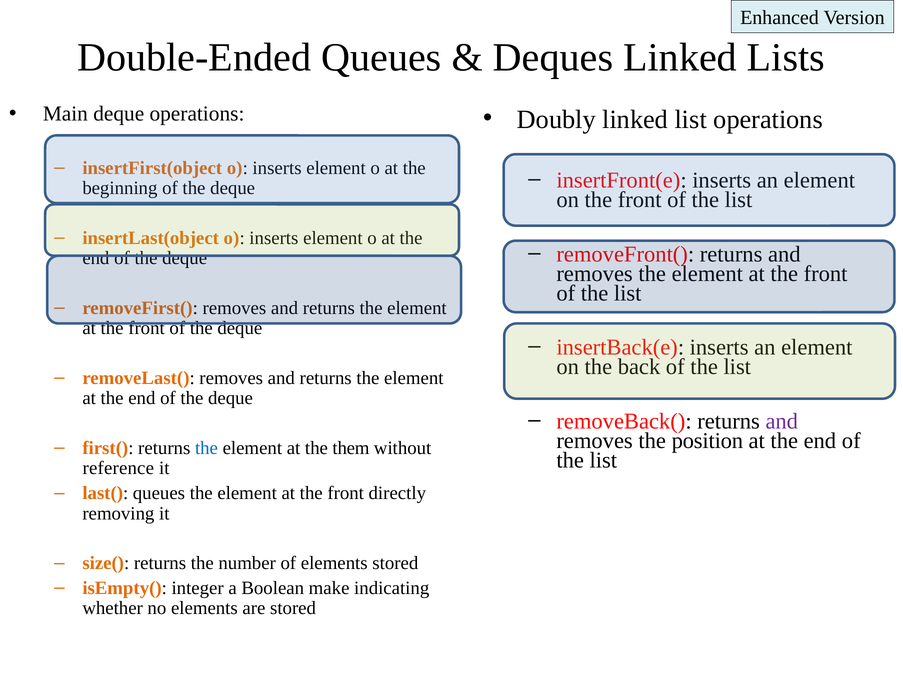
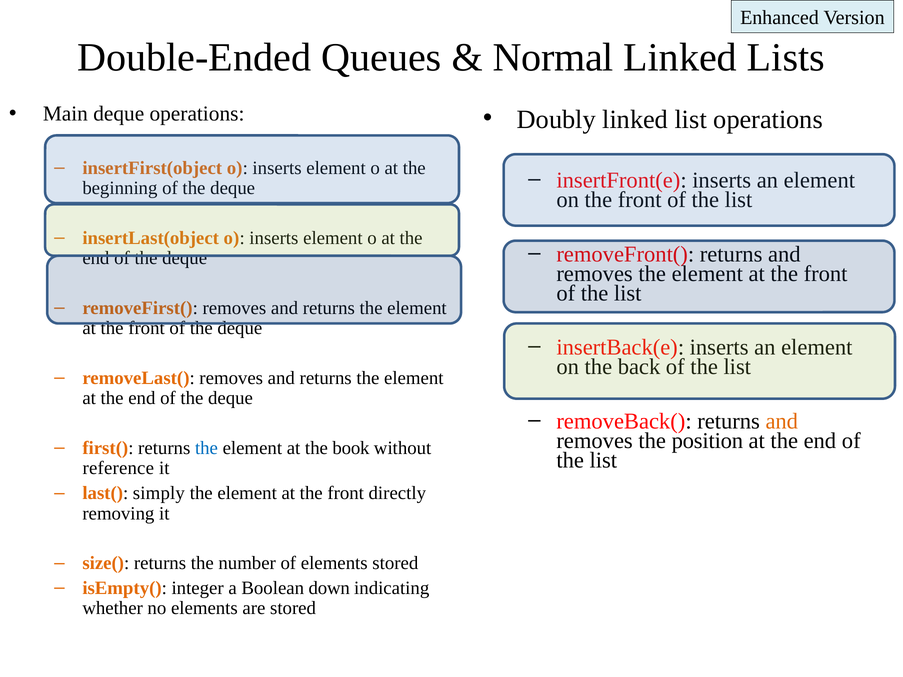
Deques: Deques -> Normal
and at (782, 421) colour: purple -> orange
them: them -> book
last( queues: queues -> simply
make: make -> down
